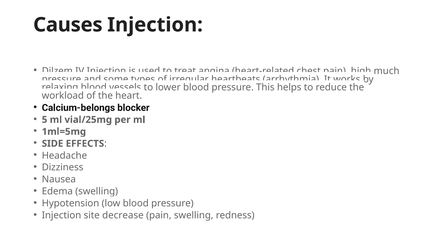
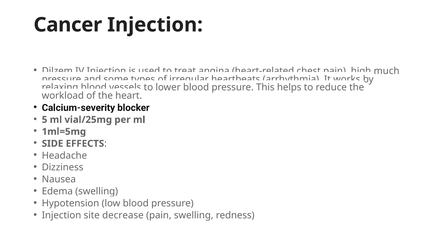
Causes: Causes -> Cancer
Calcium-belongs: Calcium-belongs -> Calcium-severity
